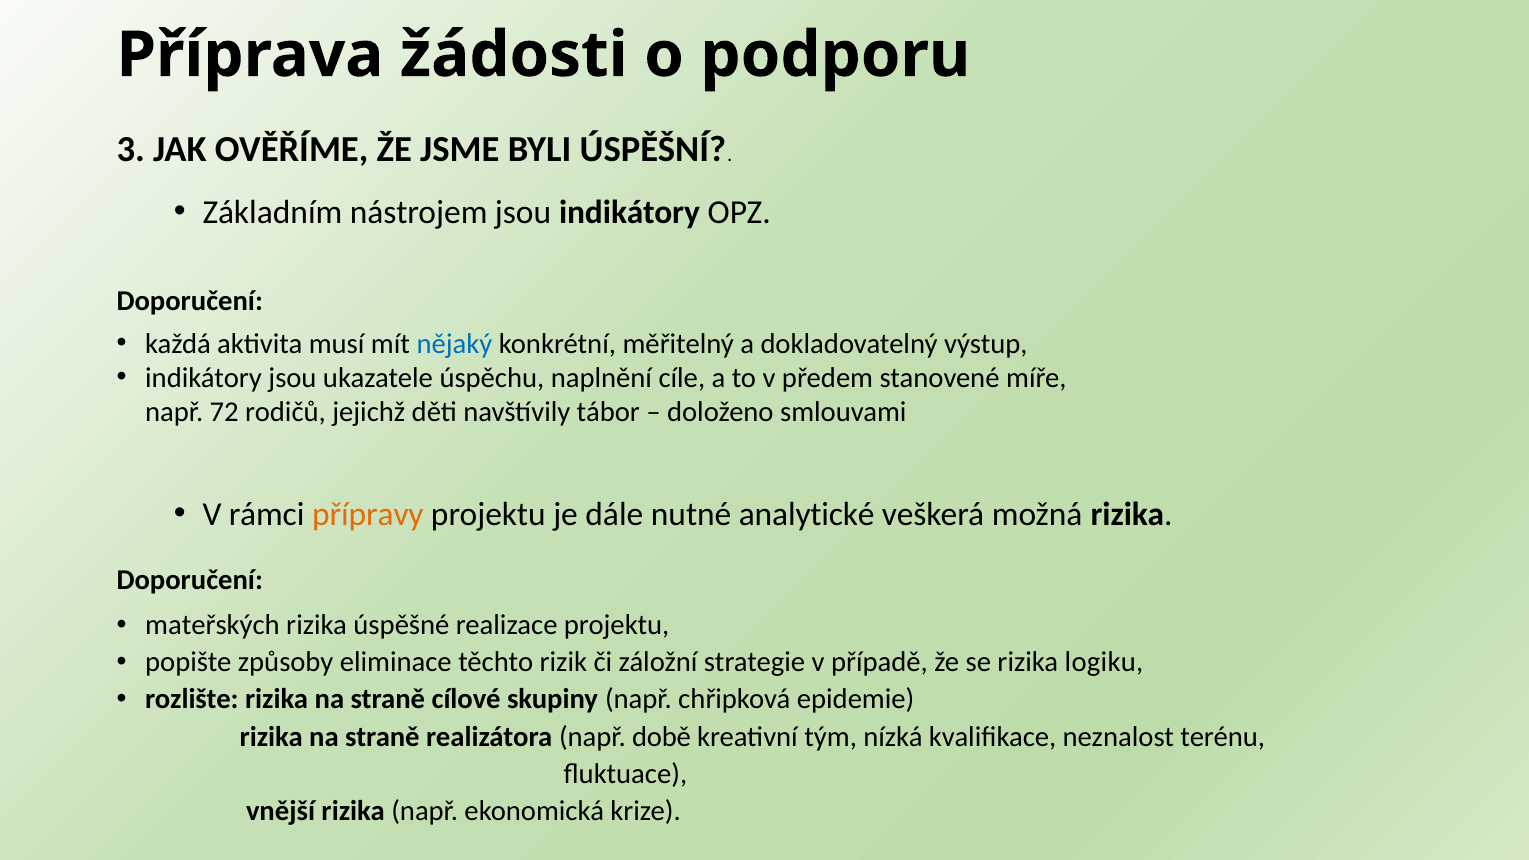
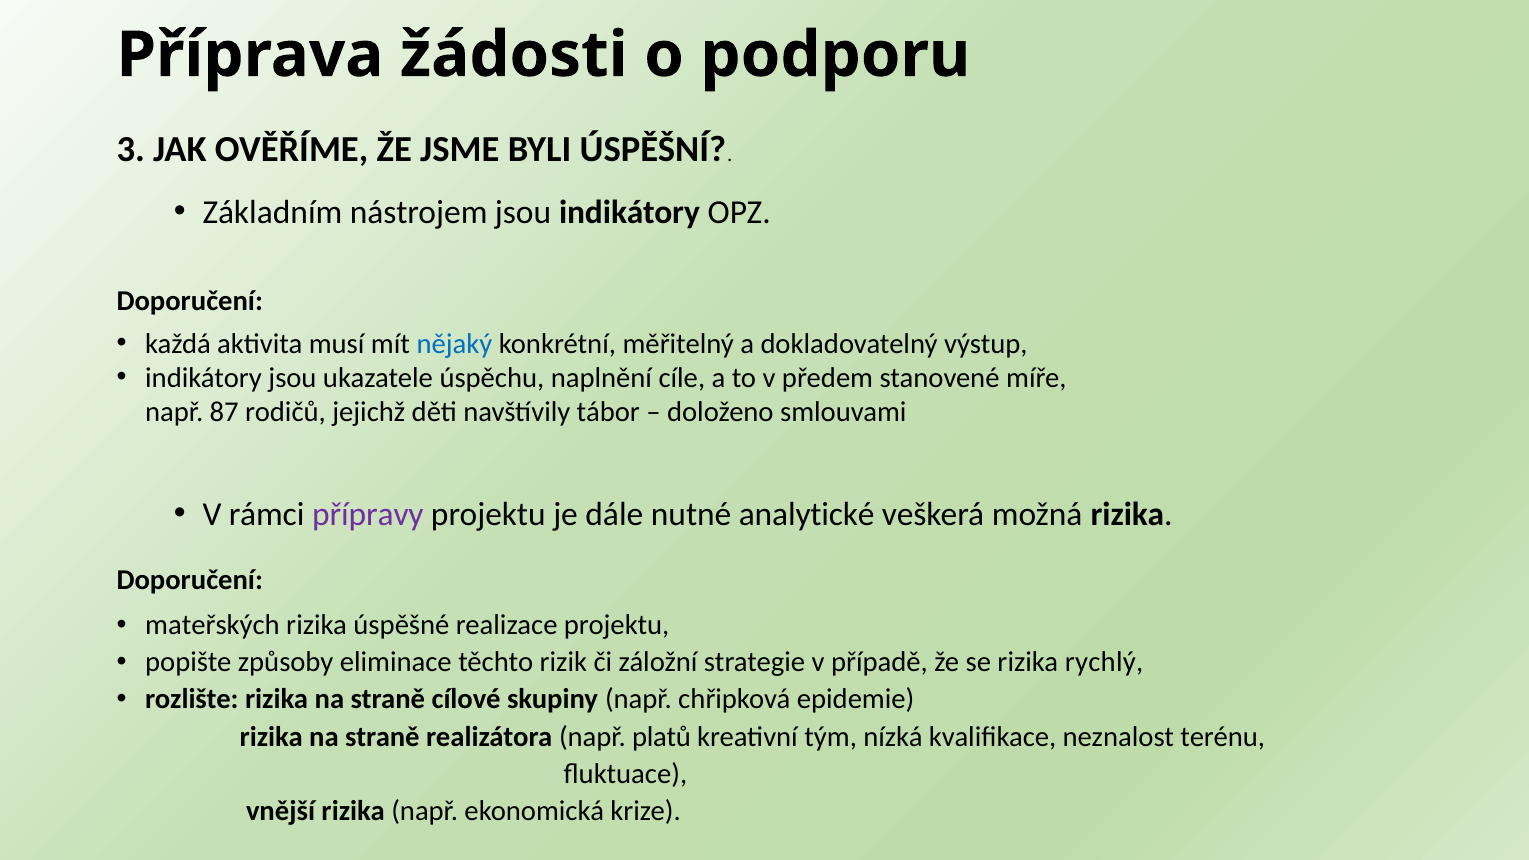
72: 72 -> 87
přípravy colour: orange -> purple
logiku: logiku -> rychlý
době: době -> platů
